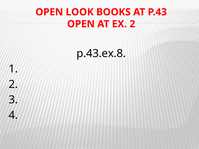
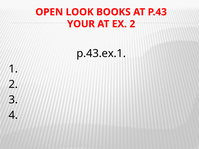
OPEN at (81, 24): OPEN -> YOUR
p.43.ex.8: p.43.ex.8 -> p.43.ex.1
